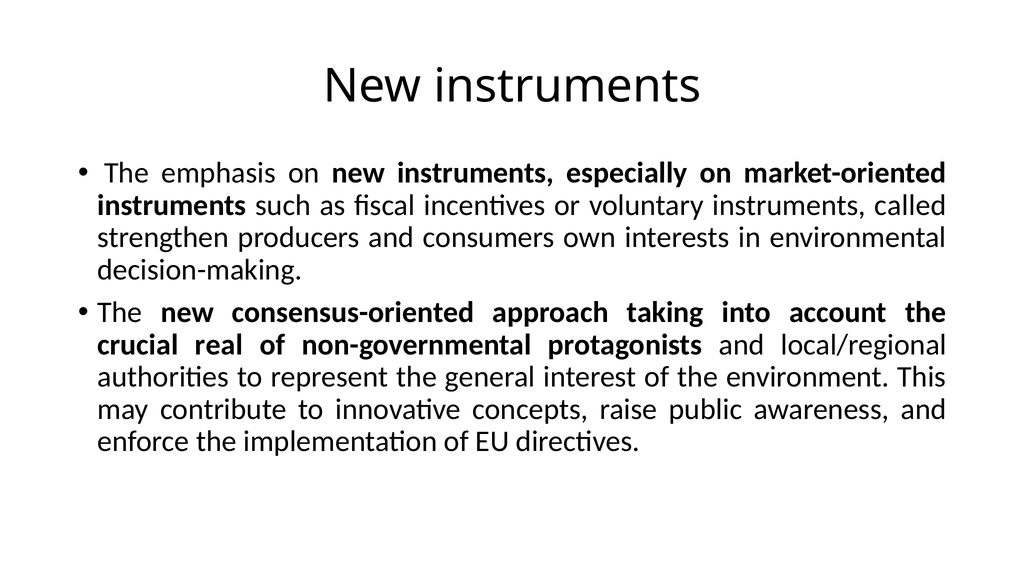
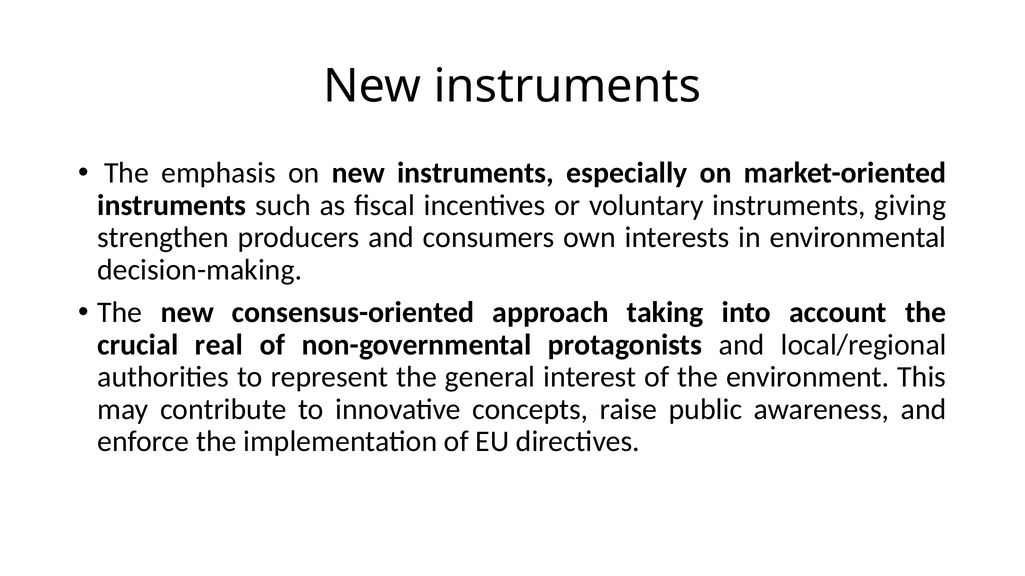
called: called -> giving
